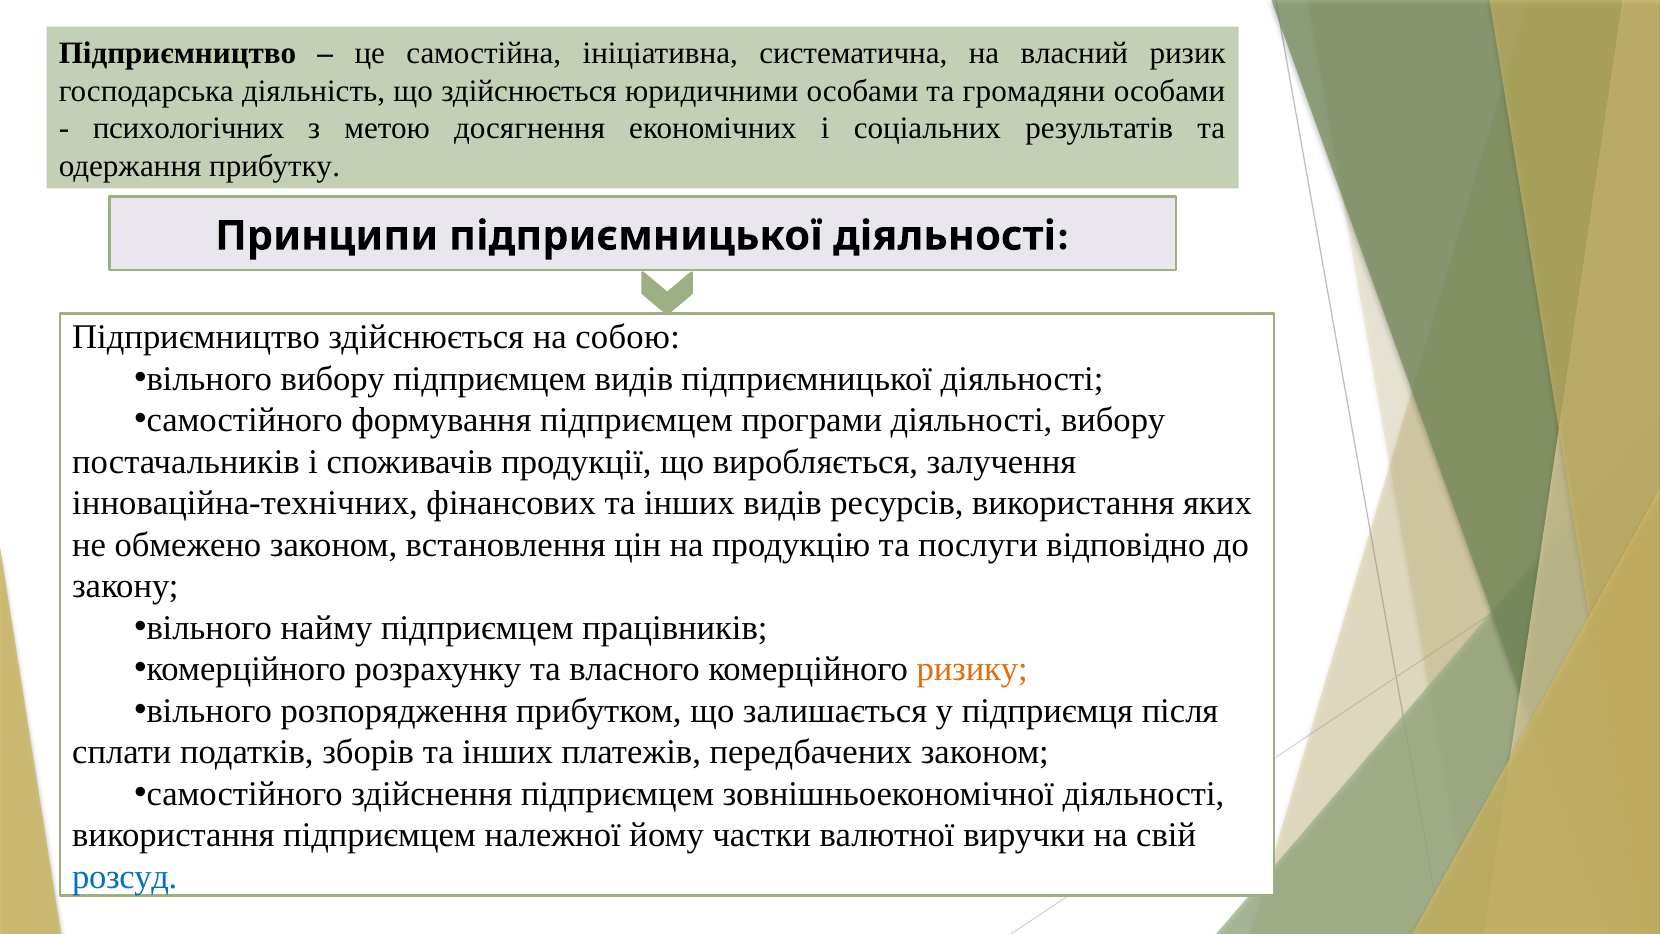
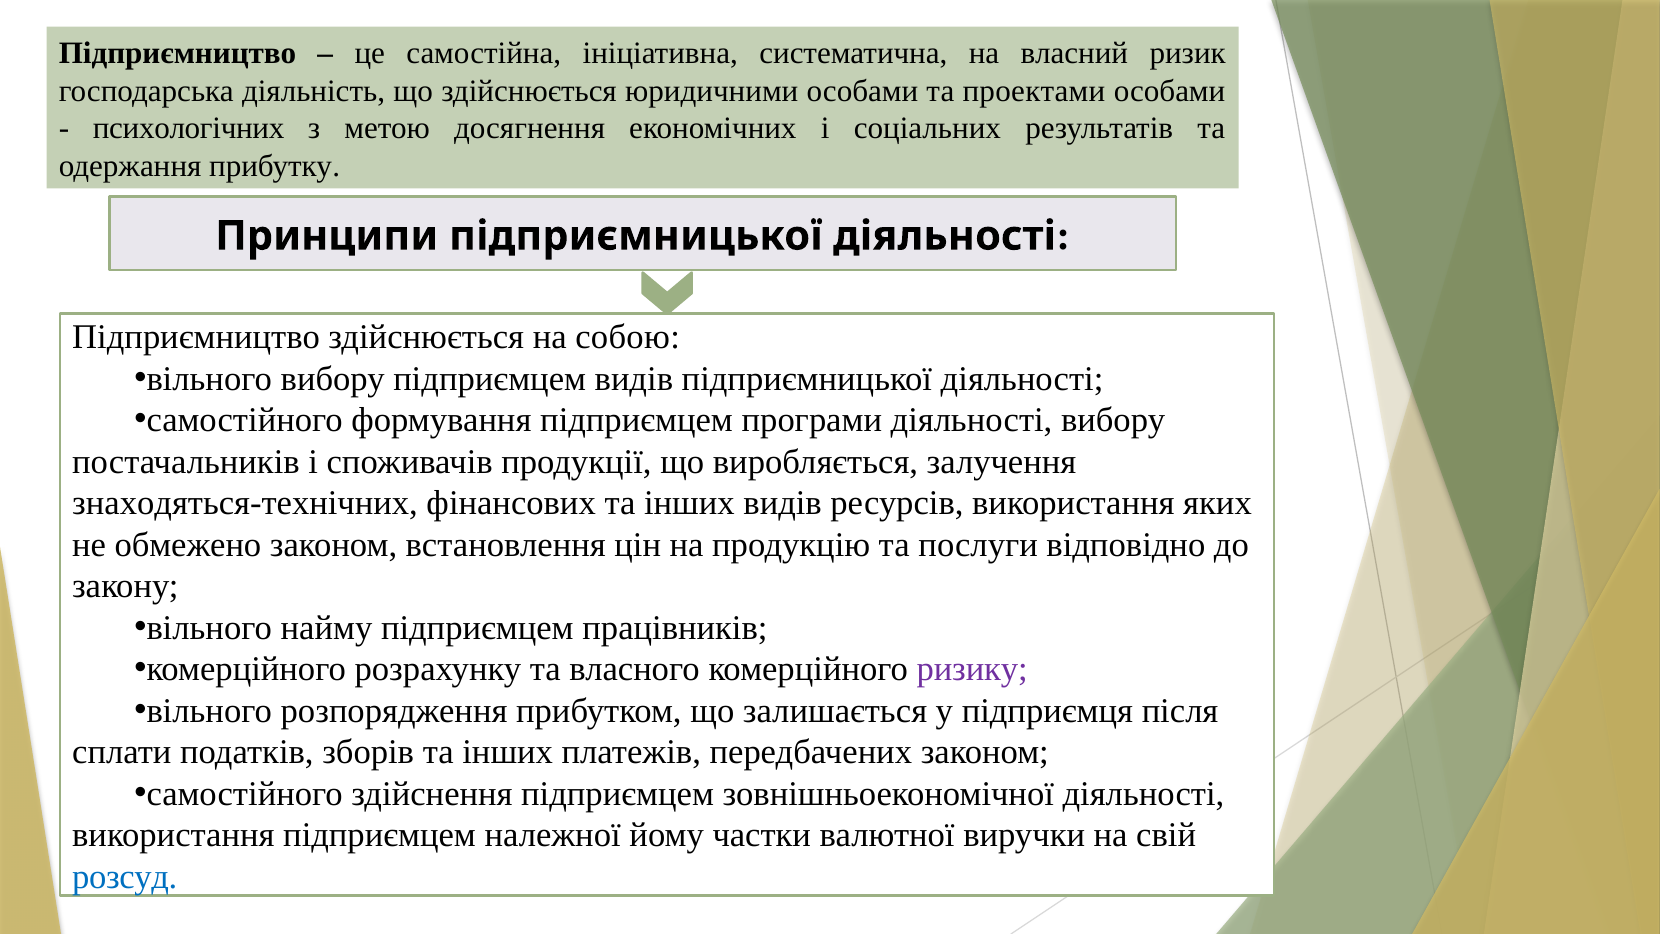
громадяни: громадяни -> проектами
інноваційна-технічних: інноваційна-технічних -> знаходяться-технічних
ризику colour: orange -> purple
